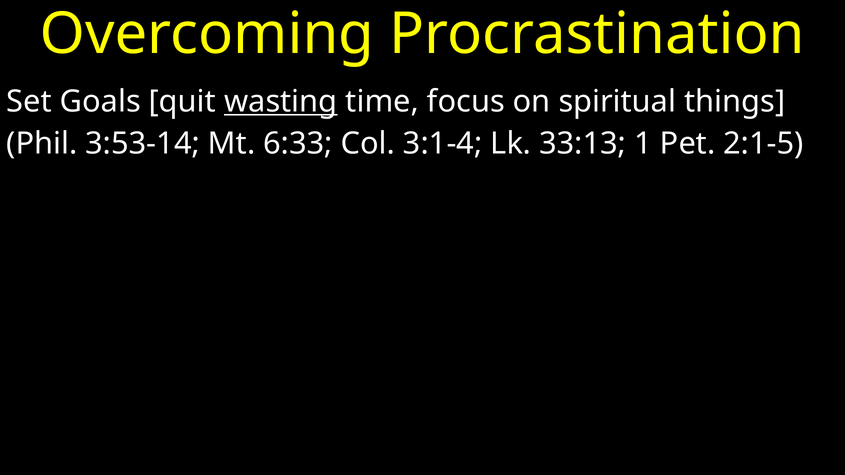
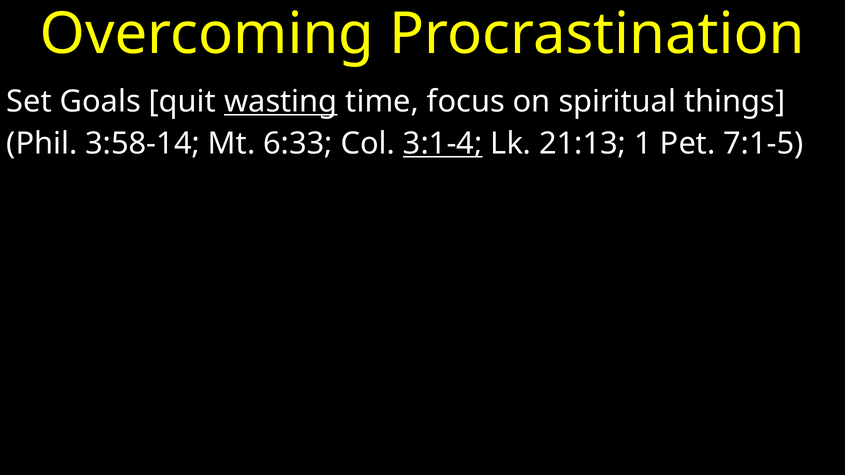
3:53-14: 3:53-14 -> 3:58-14
3:1-4 underline: none -> present
33:13: 33:13 -> 21:13
2:1-5: 2:1-5 -> 7:1-5
